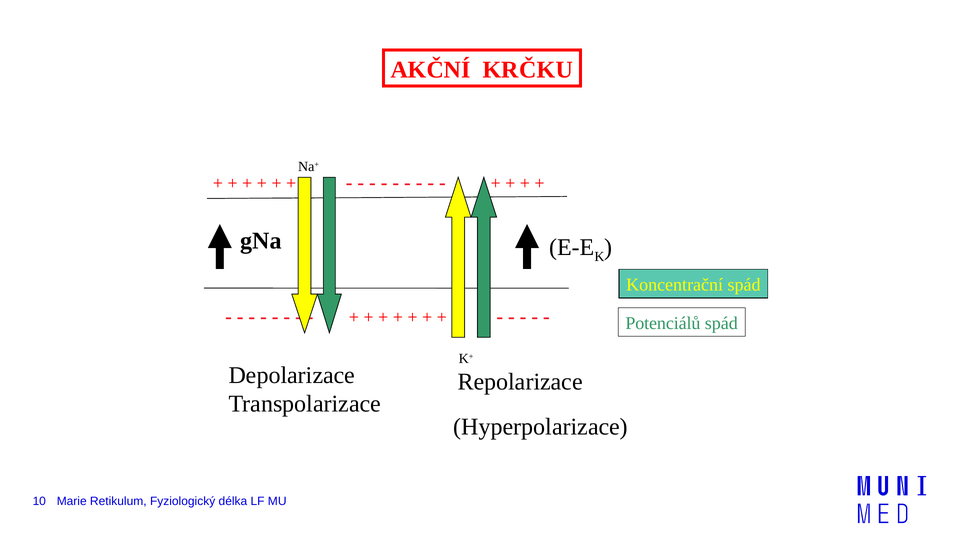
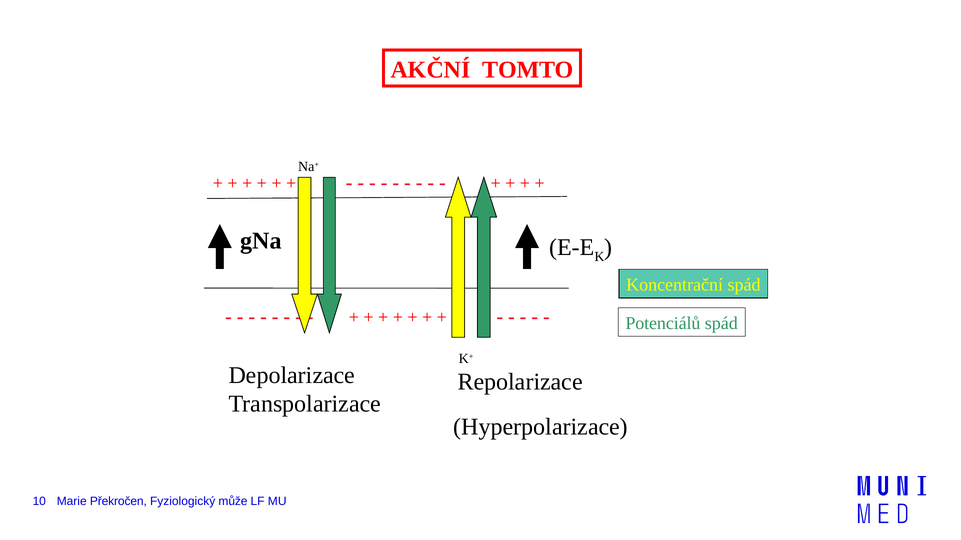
KRČKU: KRČKU -> TOMTO
Retikulum: Retikulum -> Překročen
délka: délka -> může
